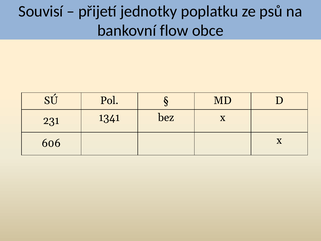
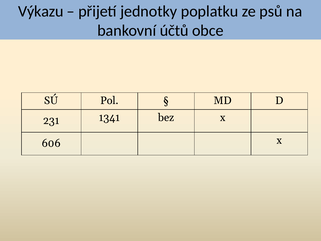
Souvisí: Souvisí -> Výkazu
flow: flow -> účtů
